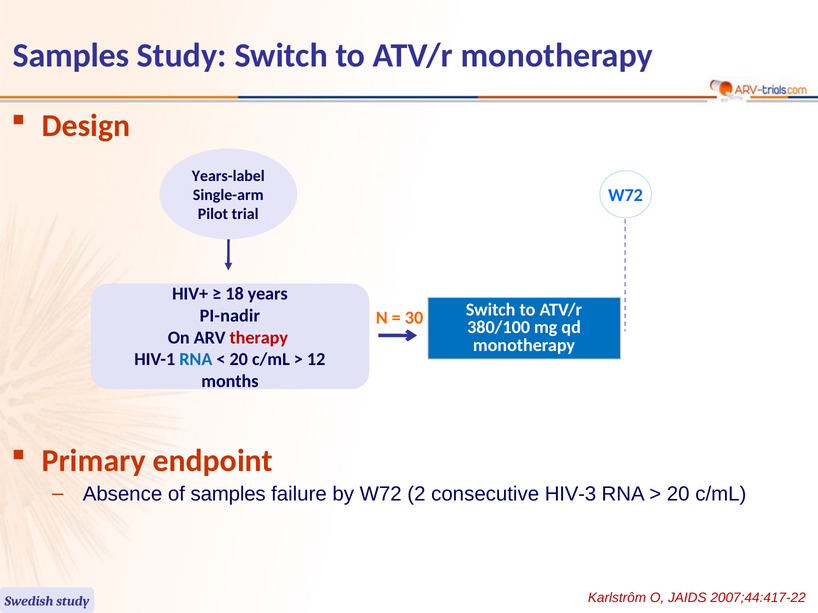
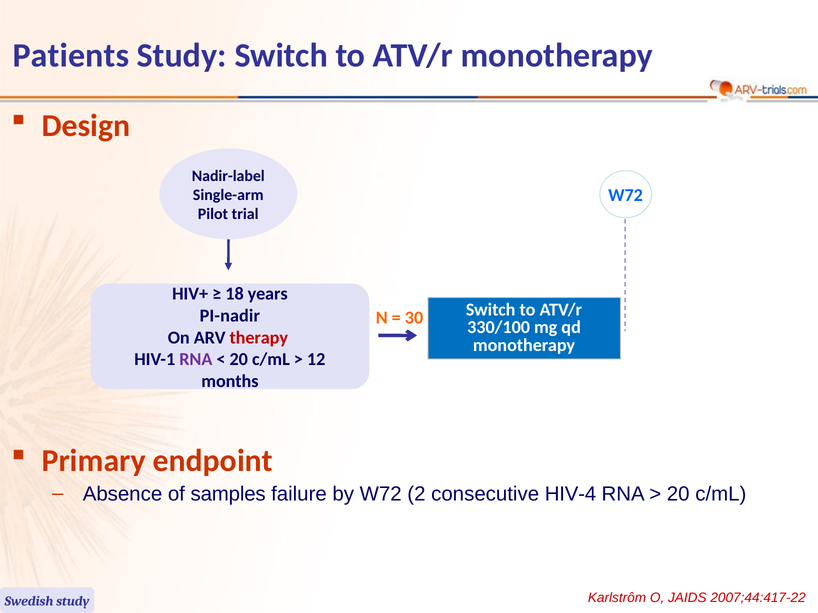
Samples at (71, 56): Samples -> Patients
Years-label: Years-label -> Nadir-label
380/100: 380/100 -> 330/100
RNA at (196, 360) colour: blue -> purple
HIV-3: HIV-3 -> HIV-4
